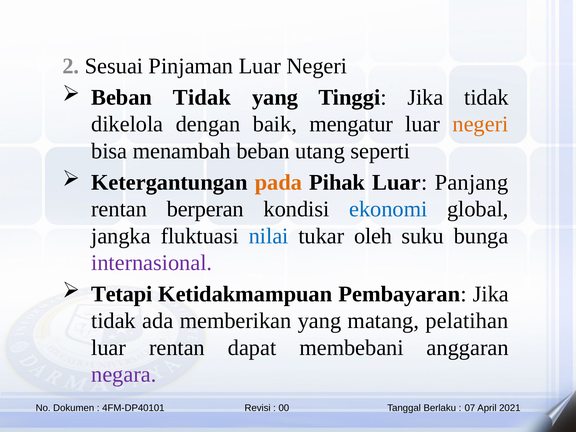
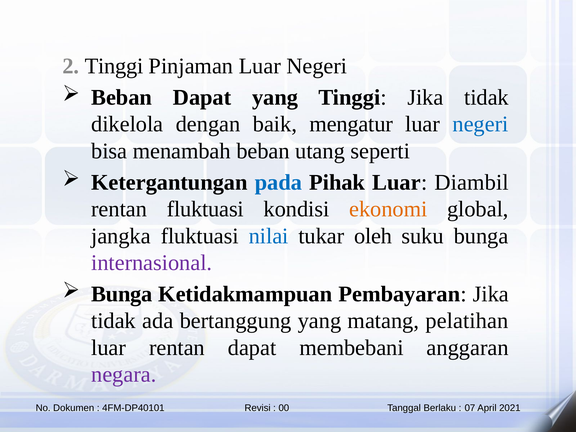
2 Sesuai: Sesuai -> Tinggi
Beban Tidak: Tidak -> Dapat
negeri at (480, 124) colour: orange -> blue
pada colour: orange -> blue
Panjang: Panjang -> Diambil
rentan berperan: berperan -> fluktuasi
ekonomi colour: blue -> orange
Tetapi at (122, 294): Tetapi -> Bunga
memberikan: memberikan -> bertanggung
